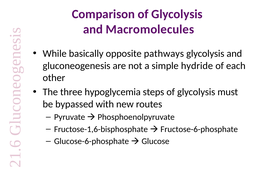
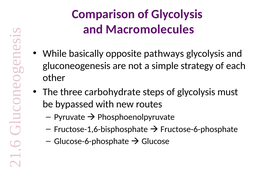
hydride: hydride -> strategy
hypoglycemia: hypoglycemia -> carbohydrate
